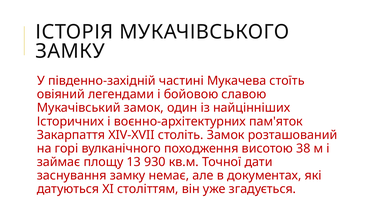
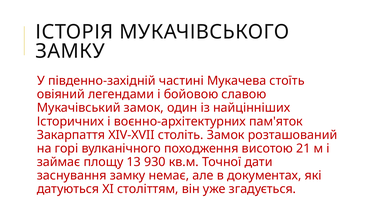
38: 38 -> 21
